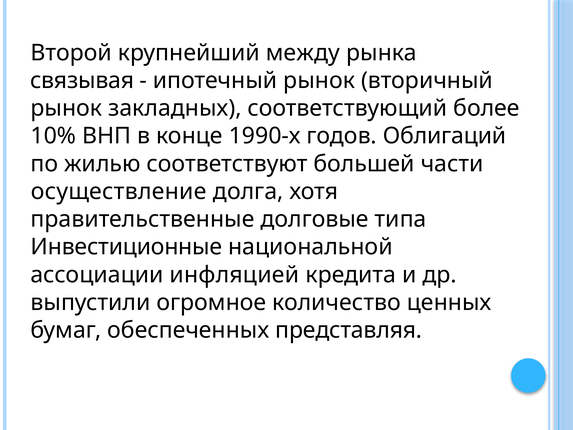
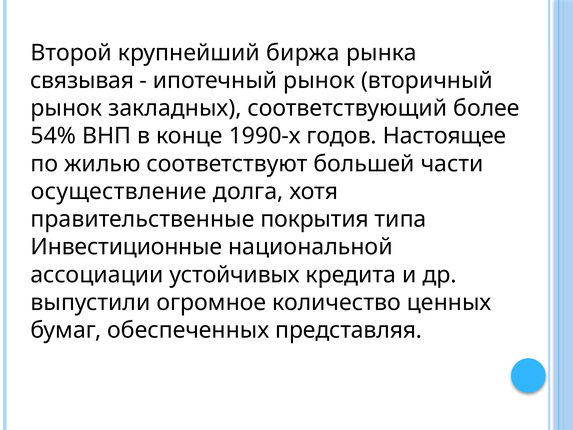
между: между -> биржа
10%: 10% -> 54%
Облигаций: Облигаций -> Настоящее
долговые: долговые -> покрытия
инфляцией: инфляцией -> устойчивых
